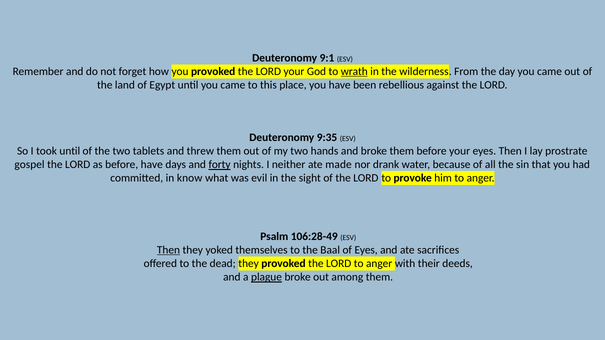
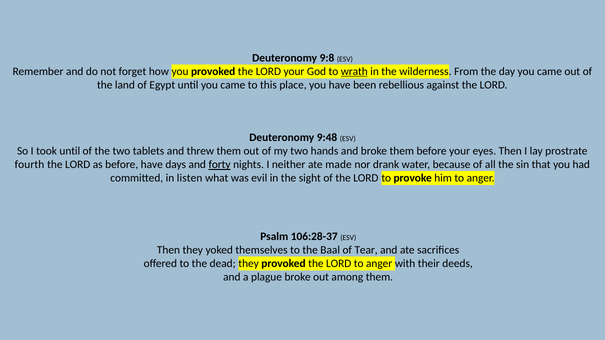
9:1: 9:1 -> 9:8
9:35: 9:35 -> 9:48
gospel: gospel -> fourth
know: know -> listen
106:28-49: 106:28-49 -> 106:28-37
Then at (168, 250) underline: present -> none
of Eyes: Eyes -> Tear
plague underline: present -> none
